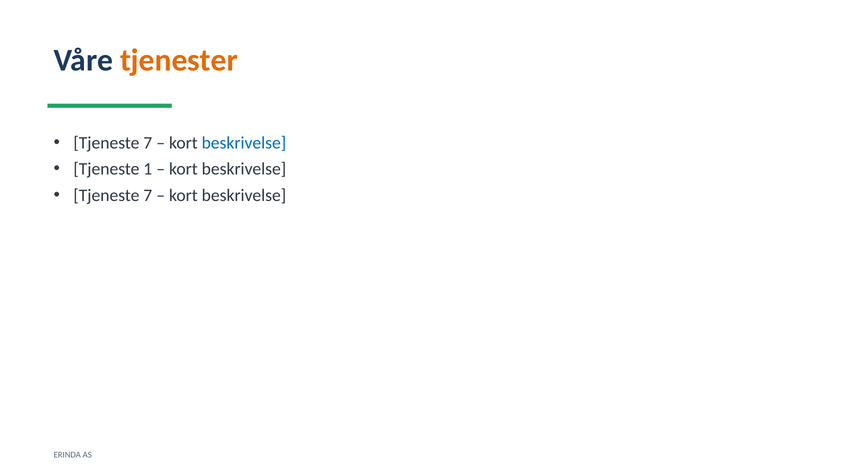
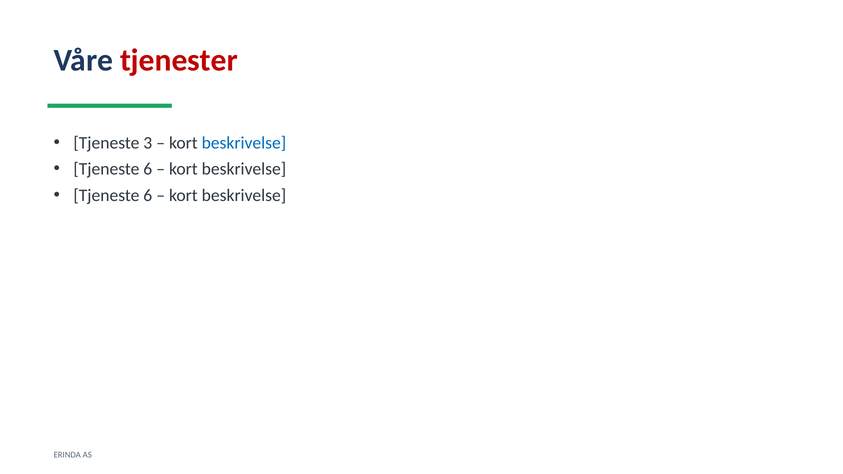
tjenester colour: orange -> red
7 at (148, 143): 7 -> 3
1 at (148, 169): 1 -> 6
7 at (148, 195): 7 -> 6
